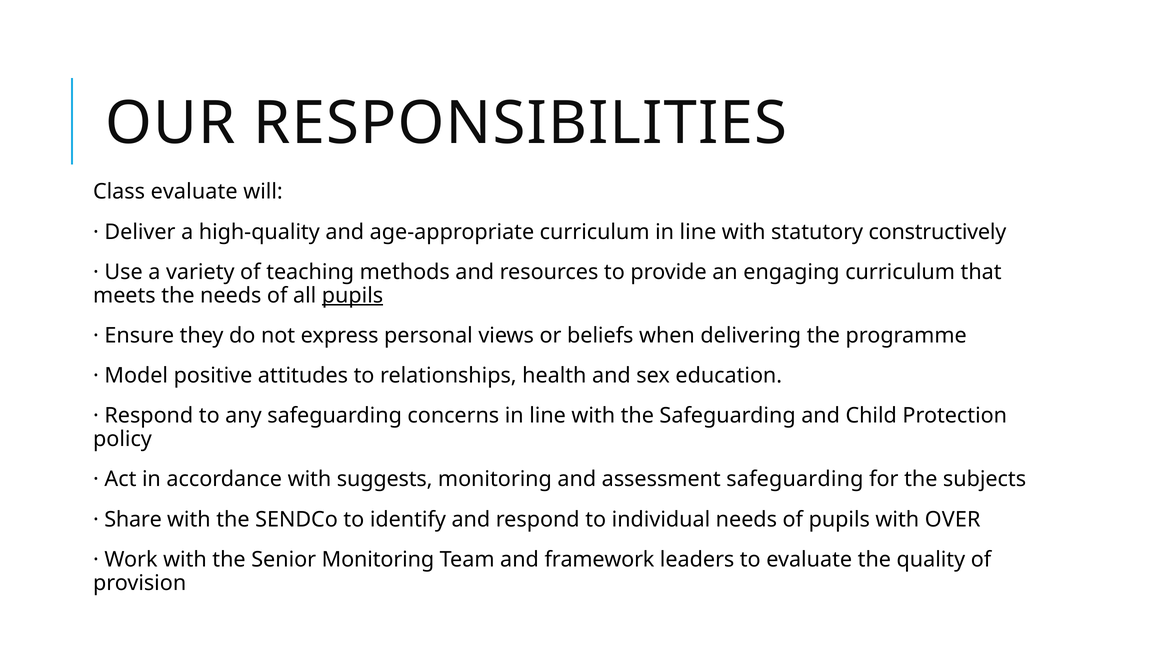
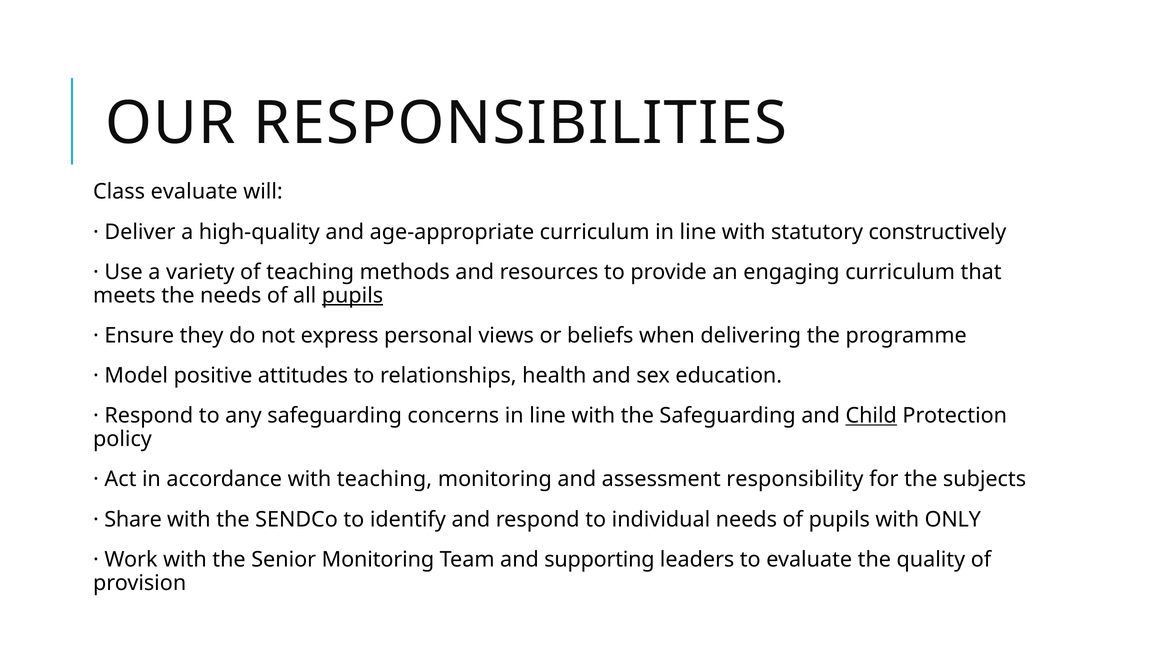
Child underline: none -> present
with suggests: suggests -> teaching
assessment safeguarding: safeguarding -> responsibility
OVER: OVER -> ONLY
framework: framework -> supporting
